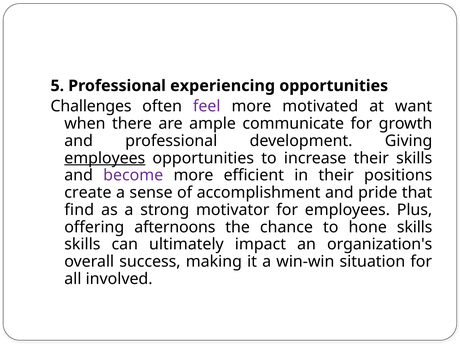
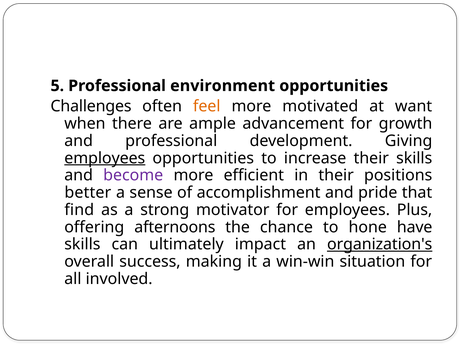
experiencing: experiencing -> environment
feel colour: purple -> orange
communicate: communicate -> advancement
create: create -> better
hone skills: skills -> have
organization's underline: none -> present
